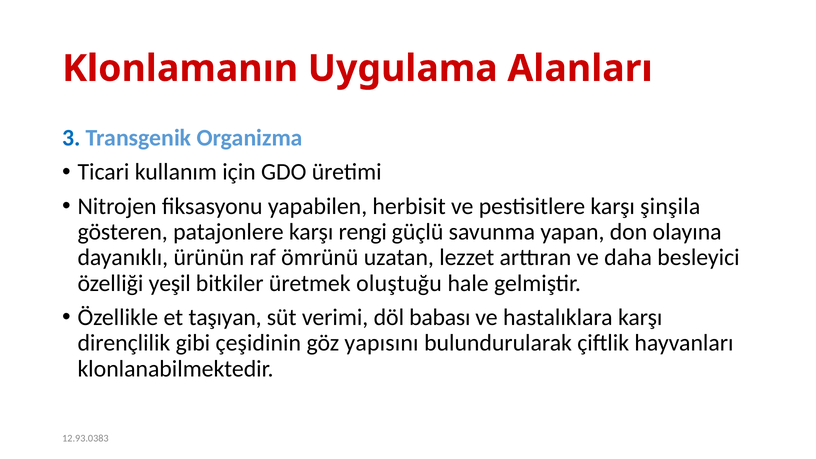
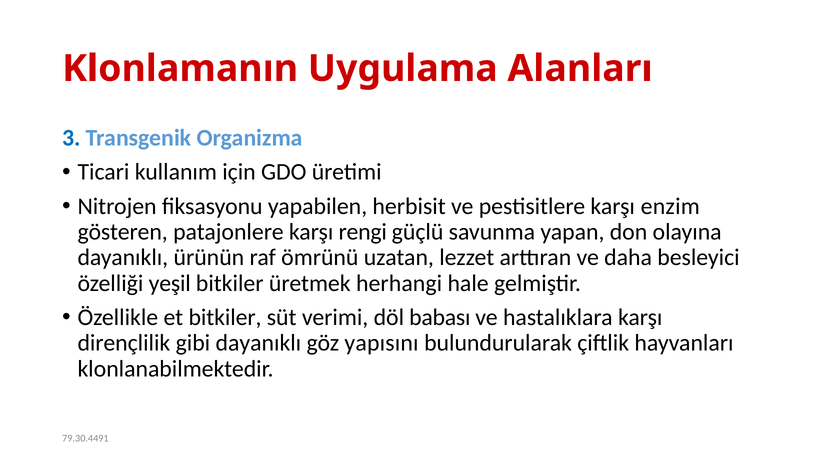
şinşila: şinşila -> enzim
oluştuğu: oluştuğu -> herhangi
et taşıyan: taşıyan -> bitkiler
gibi çeşidinin: çeşidinin -> dayanıklı
12.93.0383: 12.93.0383 -> 79.30.4491
